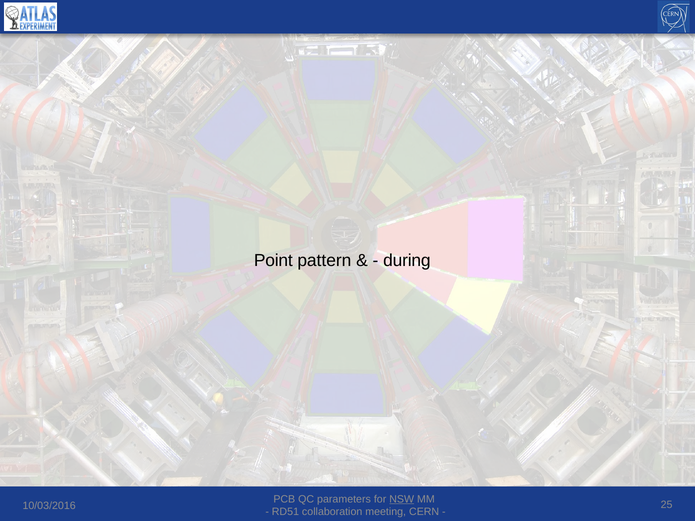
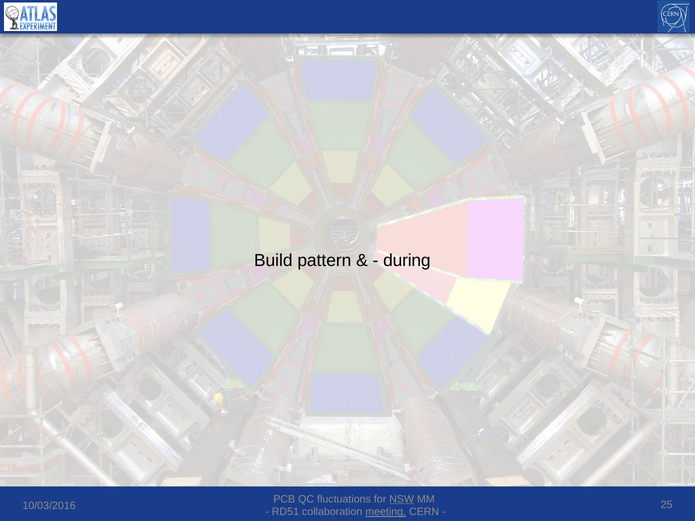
Point: Point -> Build
parameters: parameters -> fluctuations
meeting underline: none -> present
